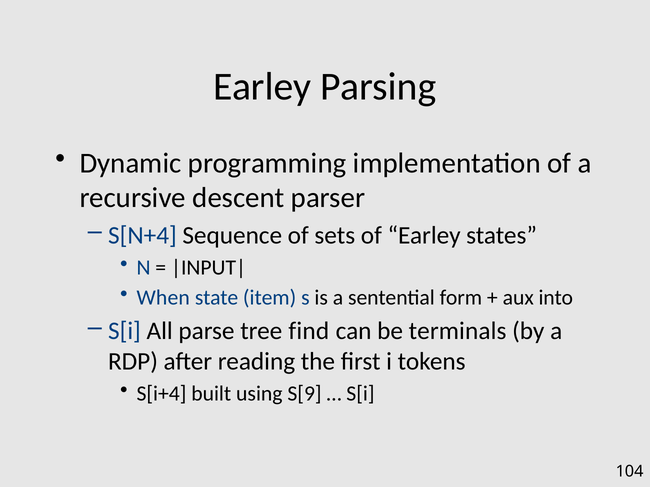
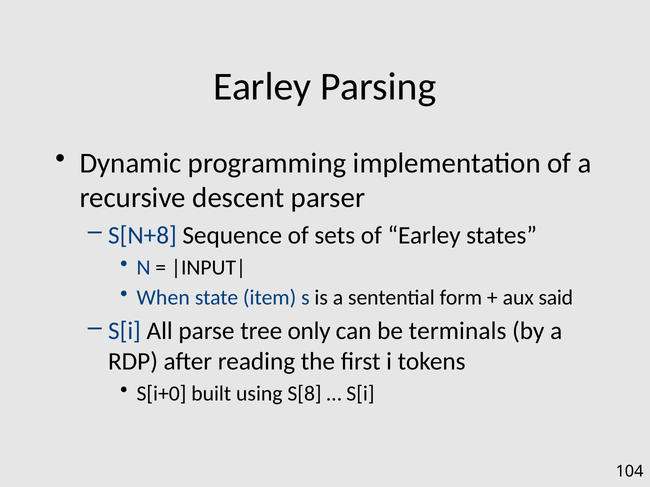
S[N+4: S[N+4 -> S[N+8
into: into -> said
find: find -> only
S[i+4: S[i+4 -> S[i+0
S[9: S[9 -> S[8
